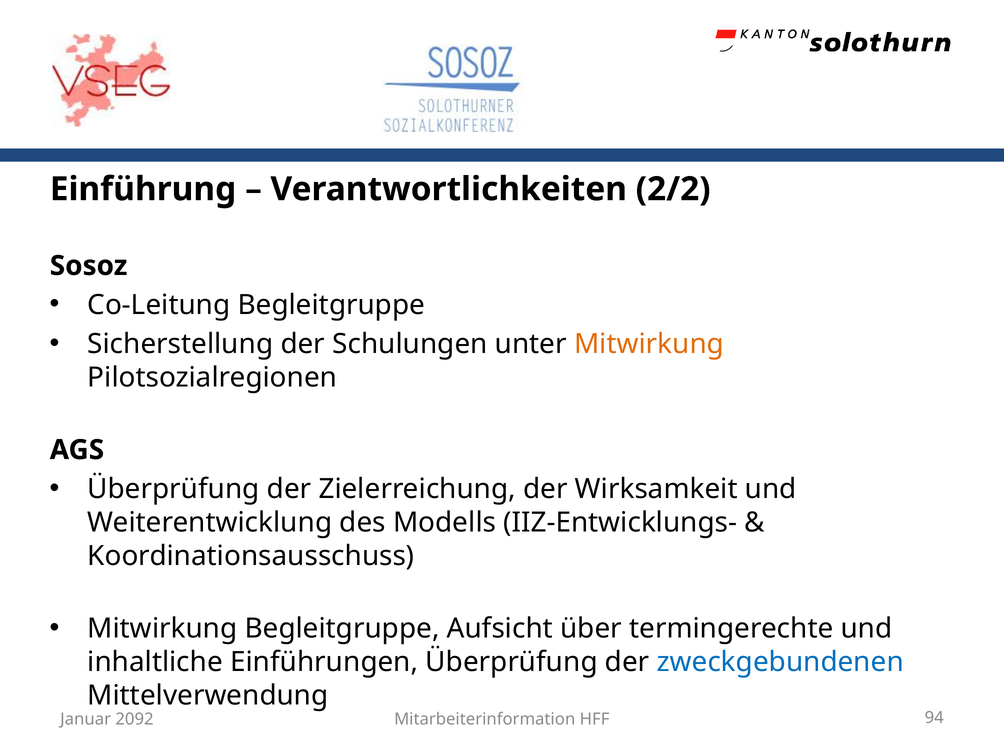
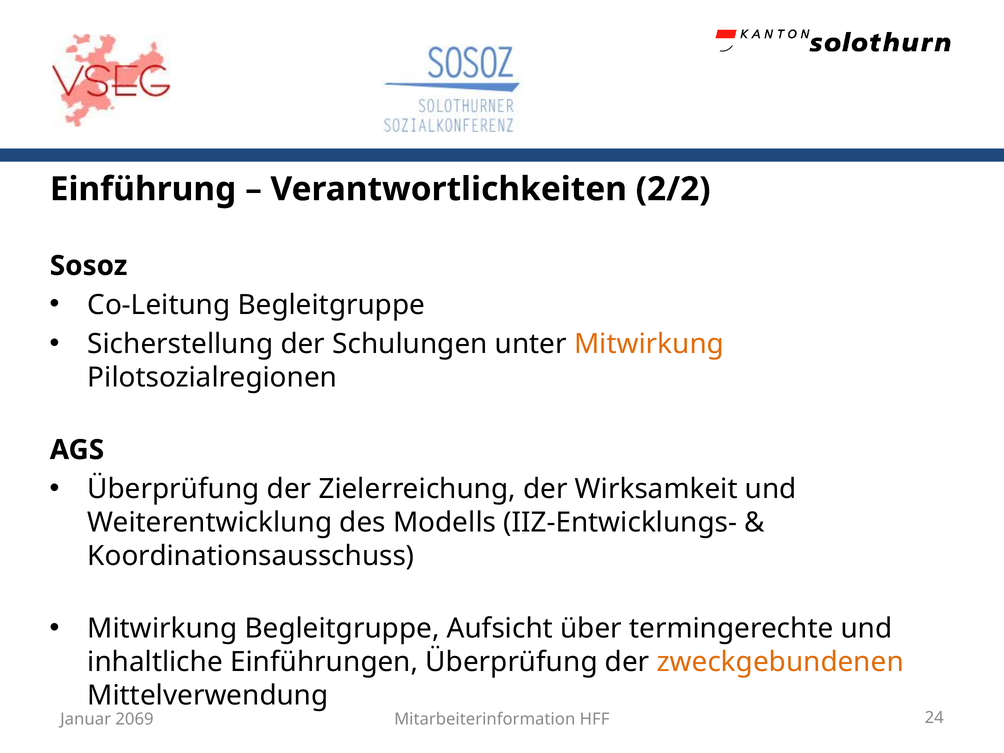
zweckgebundenen colour: blue -> orange
2092: 2092 -> 2069
94: 94 -> 24
